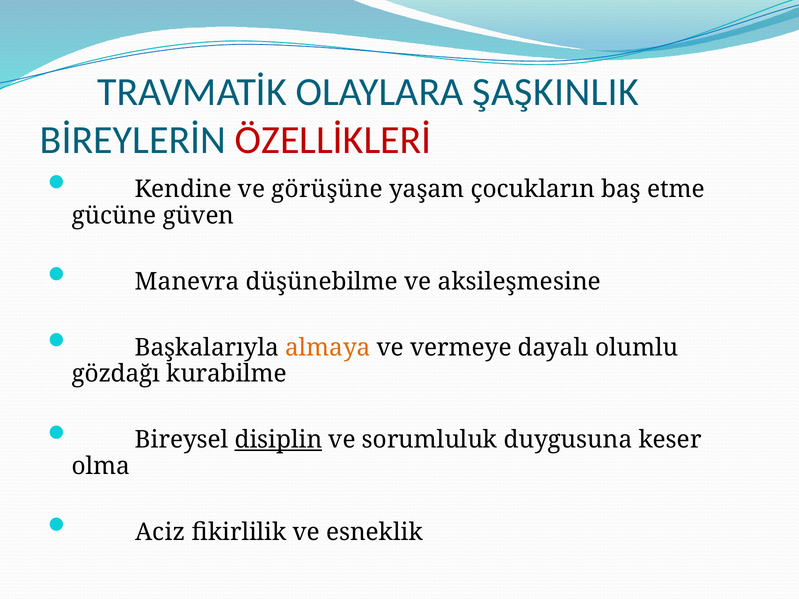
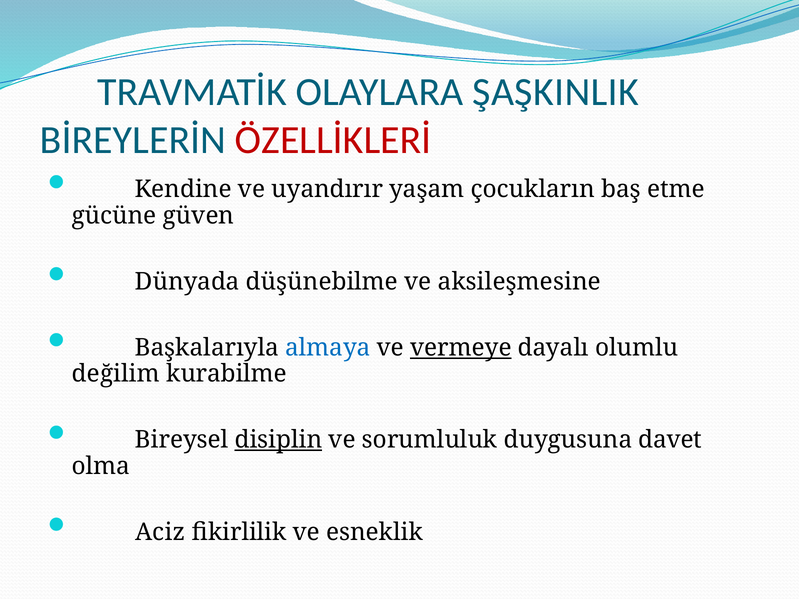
görüşüne: görüşüne -> uyandırır
Manevra: Manevra -> Dünyada
almaya colour: orange -> blue
vermeye underline: none -> present
gözdağı: gözdağı -> değilim
keser: keser -> davet
